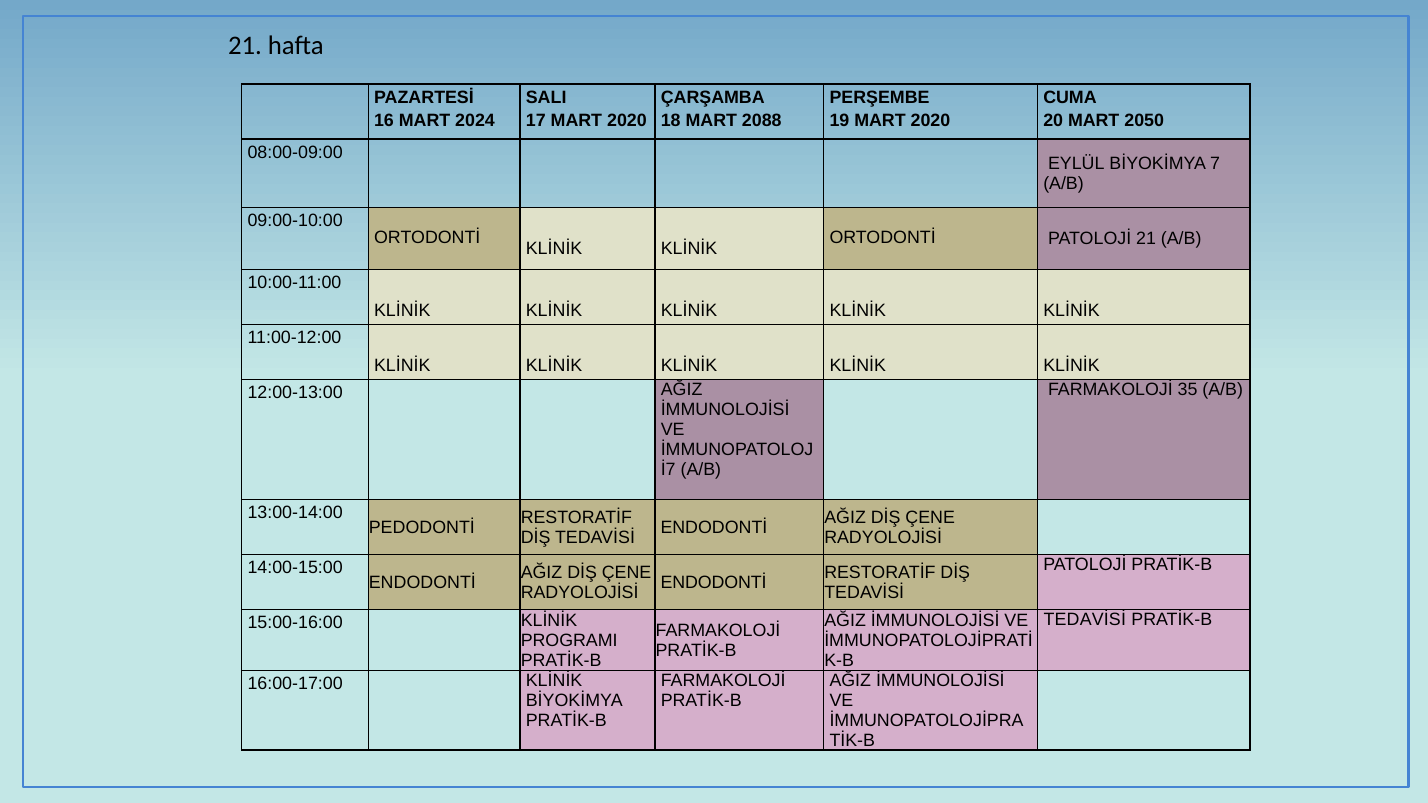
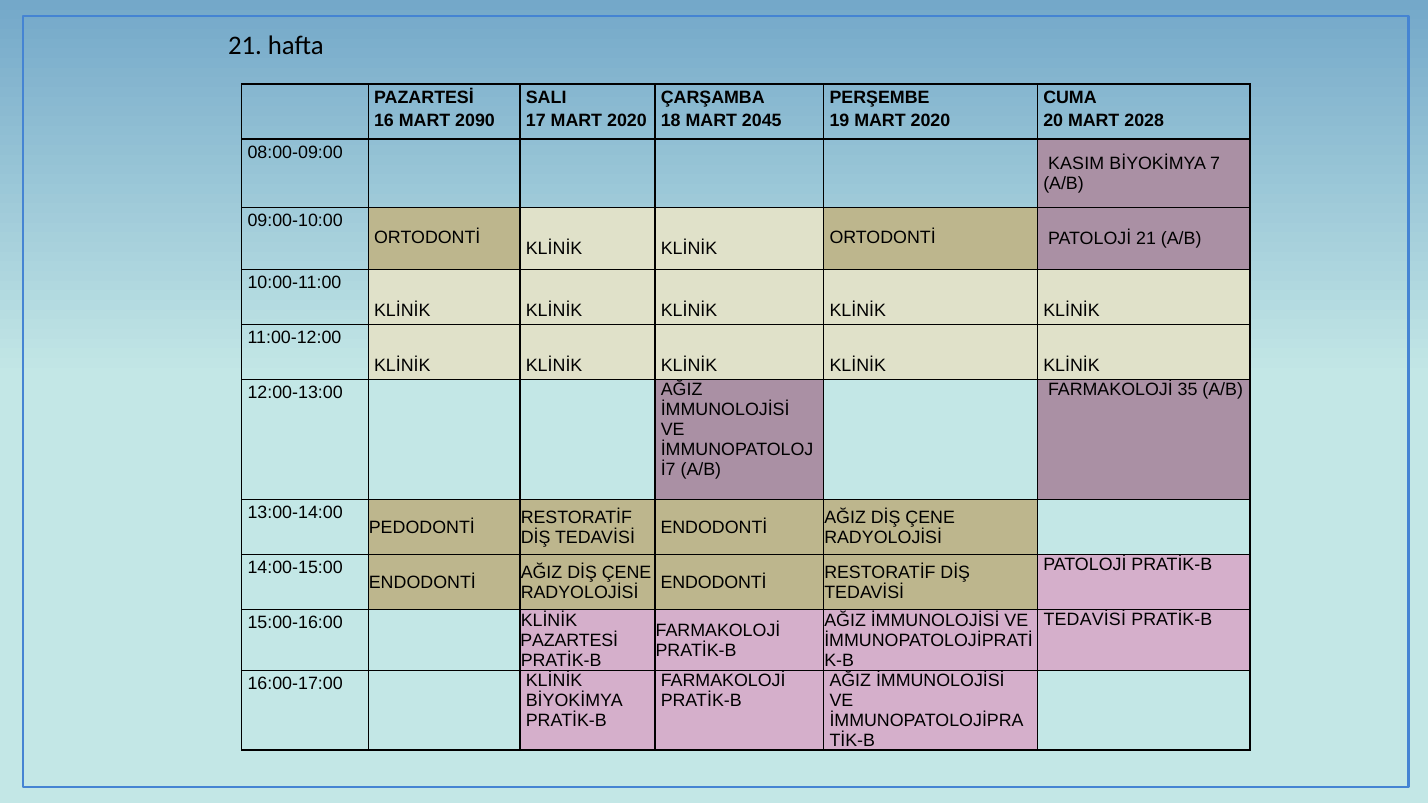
2024: 2024 -> 2090
2088: 2088 -> 2045
2050: 2050 -> 2028
EYLÜL: EYLÜL -> KASIM
PROGRAMI at (569, 641): PROGRAMI -> PAZARTESİ
